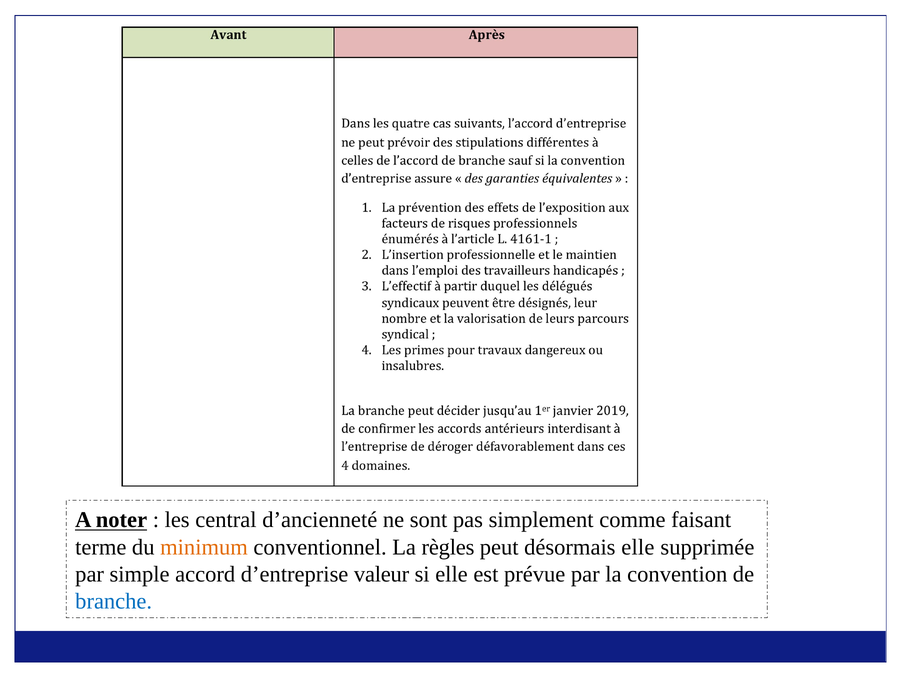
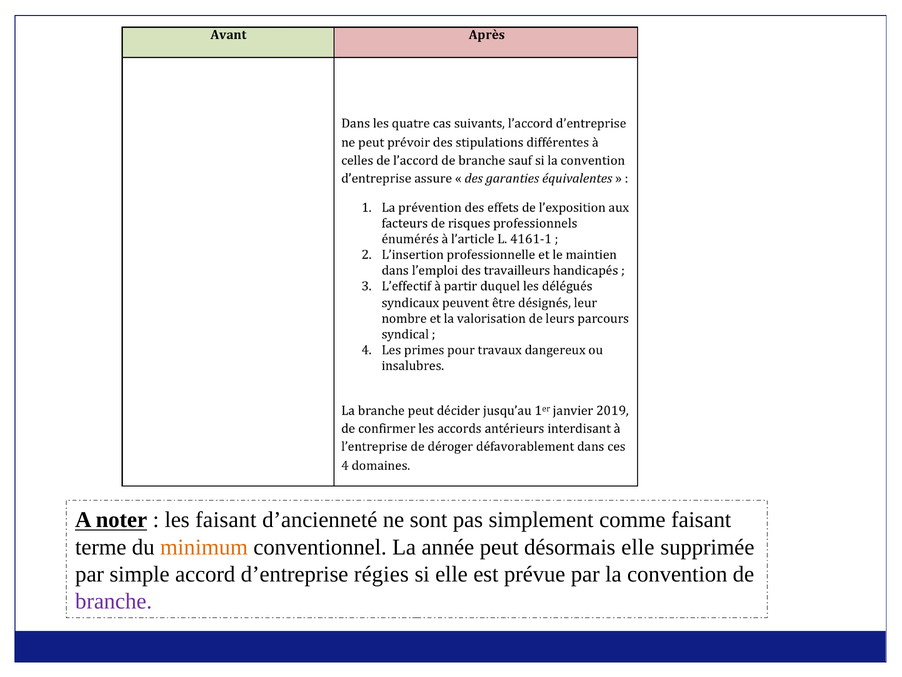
les central: central -> faisant
règles: règles -> année
valeur: valeur -> régies
branche colour: blue -> purple
